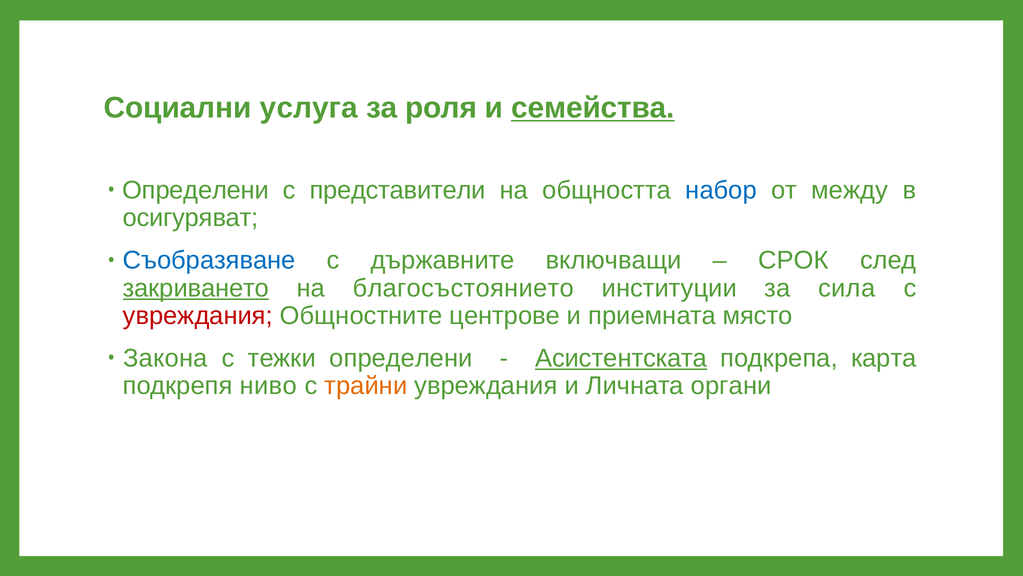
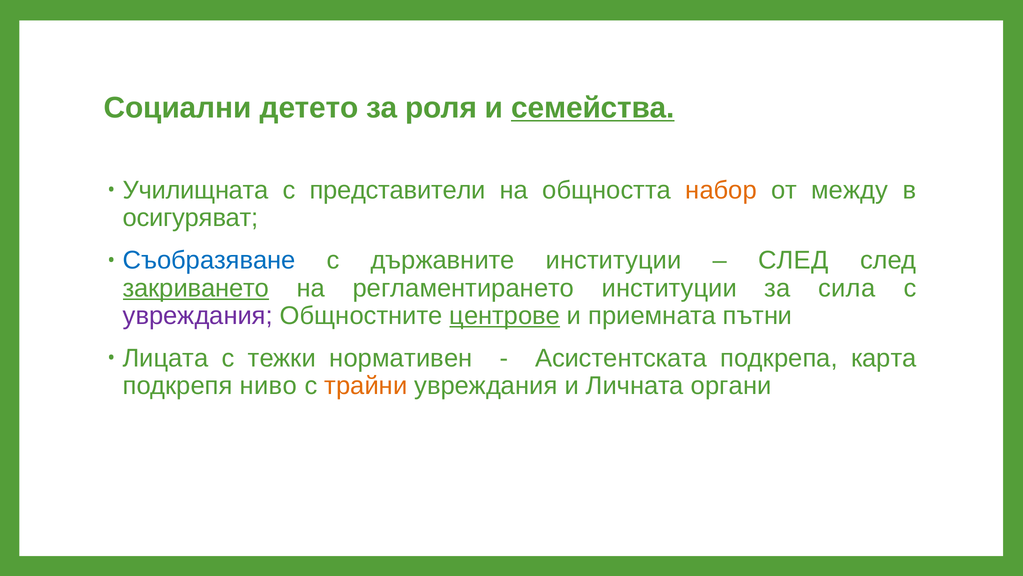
услуга: услуга -> детето
Определени at (196, 190): Определени -> Училищната
набор colour: blue -> orange
държавните включващи: включващи -> институции
СРОК at (793, 260): СРОК -> СЛЕД
благосъстоянието: благосъстоянието -> регламентирането
увреждания at (198, 315) colour: red -> purple
центрове underline: none -> present
място: място -> пътни
Закона: Закона -> Лицата
тежки определени: определени -> нормативен
Асистентската underline: present -> none
